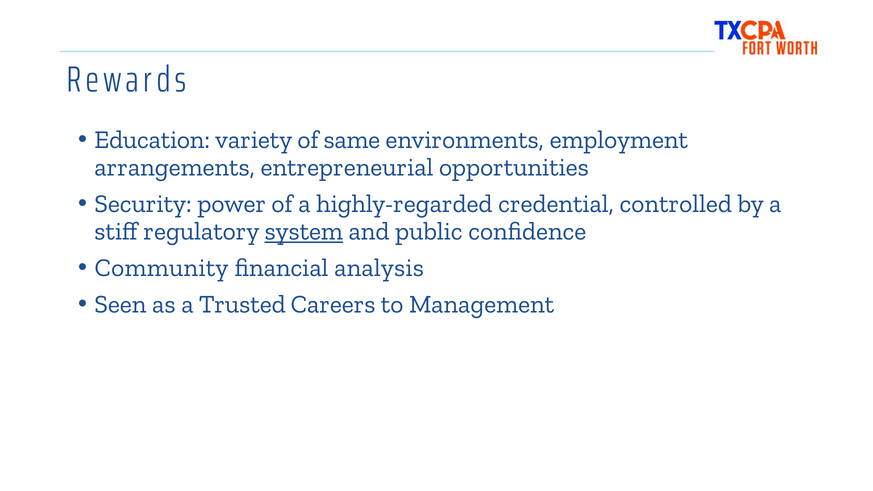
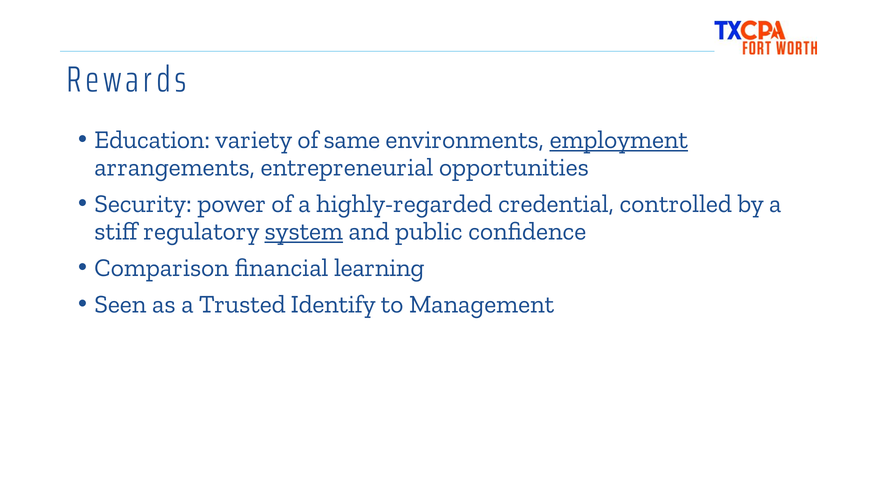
employment underline: none -> present
Community: Community -> Comparison
analysis: analysis -> learning
Careers: Careers -> Identify
